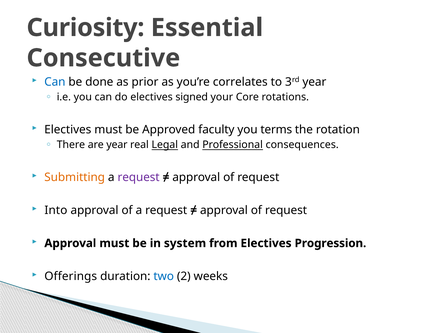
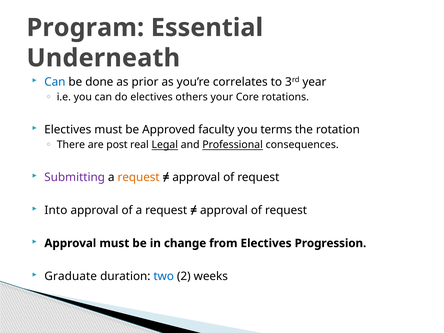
Curiosity: Curiosity -> Program
Consecutive: Consecutive -> Underneath
signed: signed -> others
are year: year -> post
Submitting colour: orange -> purple
request at (139, 177) colour: purple -> orange
system: system -> change
Offerings: Offerings -> Graduate
